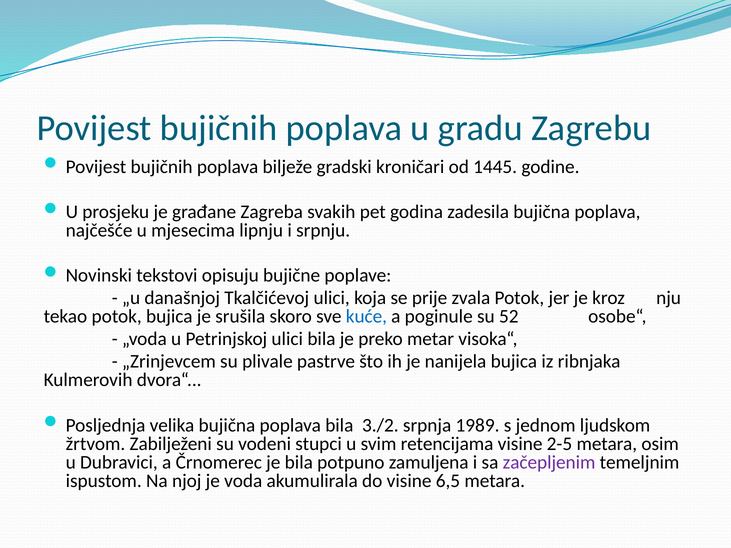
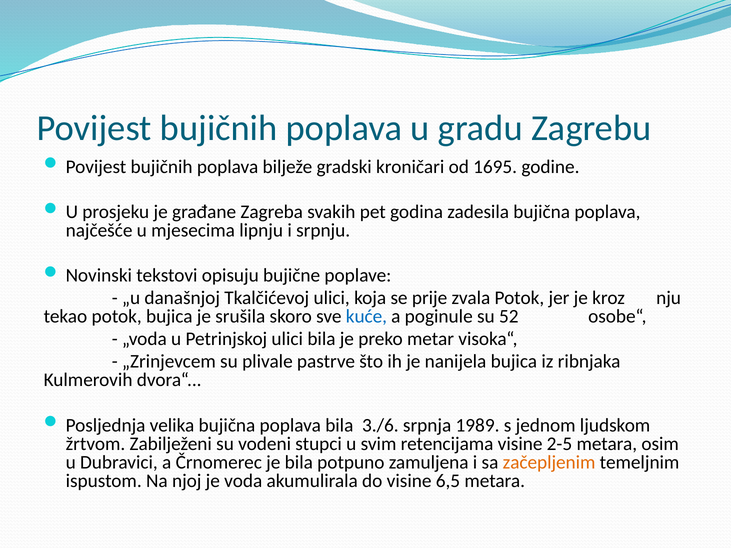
1445: 1445 -> 1695
3./2: 3./2 -> 3./6
začepljenim colour: purple -> orange
